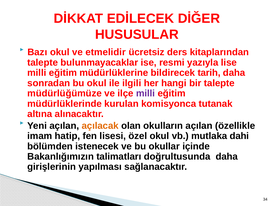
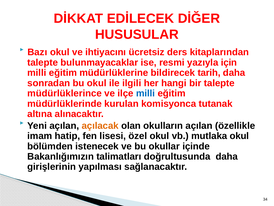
etmelidir: etmelidir -> ihtiyacını
lise: lise -> için
müdürlüğümüze: müdürlüğümüze -> müdürlüklerince
milli at (145, 93) colour: purple -> blue
mutlaka dahi: dahi -> okul
